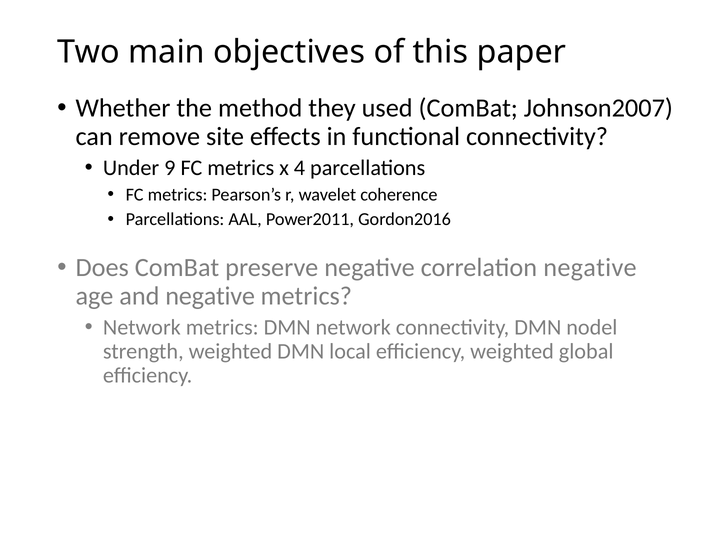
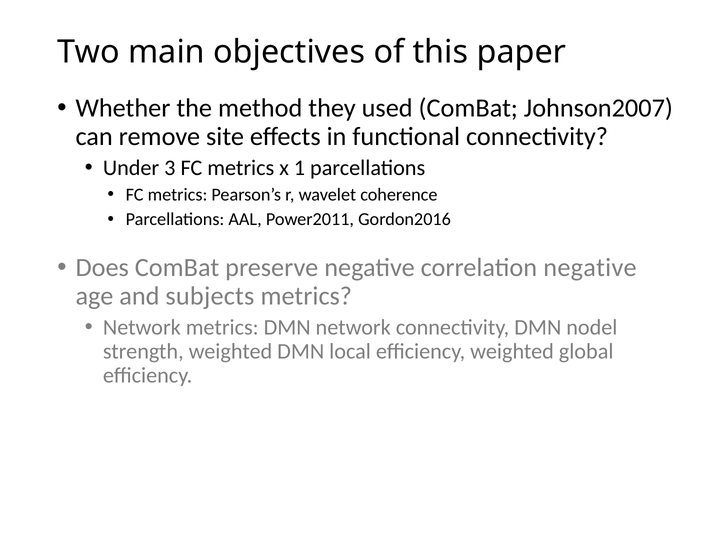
9: 9 -> 3
4: 4 -> 1
and negative: negative -> subjects
